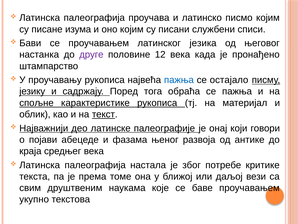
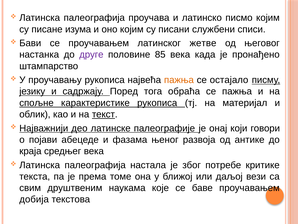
језика: језика -> жетве
12: 12 -> 85
пажња at (179, 80) colour: blue -> orange
укупно: укупно -> добија
